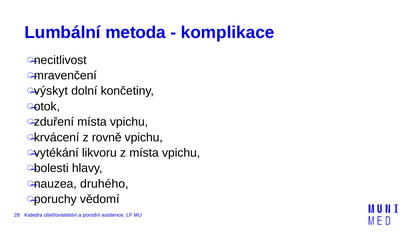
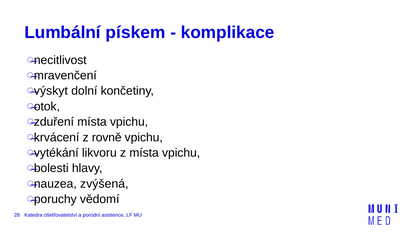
metoda: metoda -> pískem
druhého: druhého -> zvýšená
